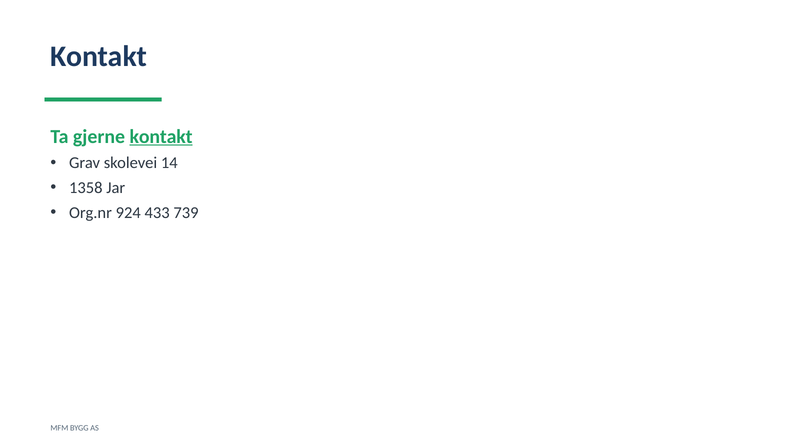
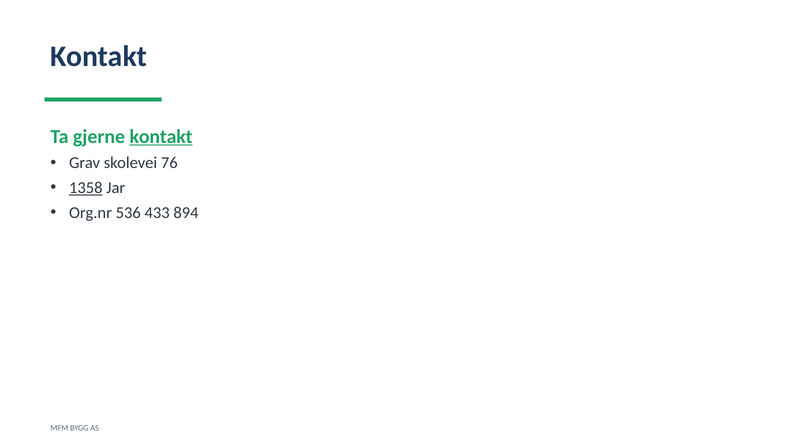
14: 14 -> 76
1358 underline: none -> present
924: 924 -> 536
739: 739 -> 894
